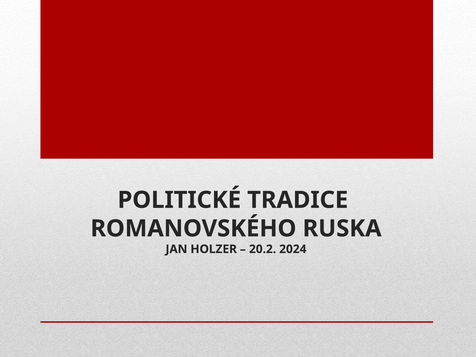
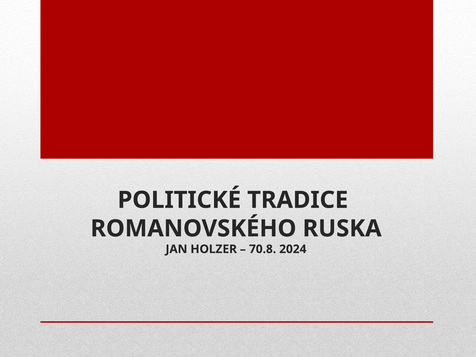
20.2: 20.2 -> 70.8
